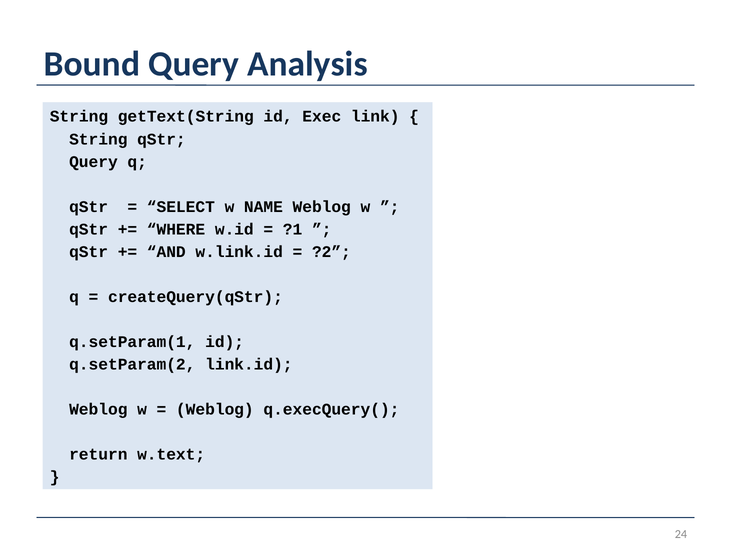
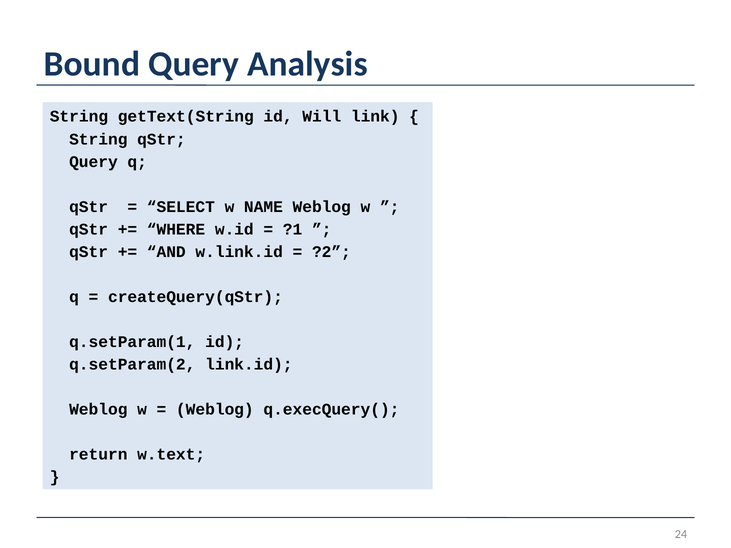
Exec: Exec -> Will
